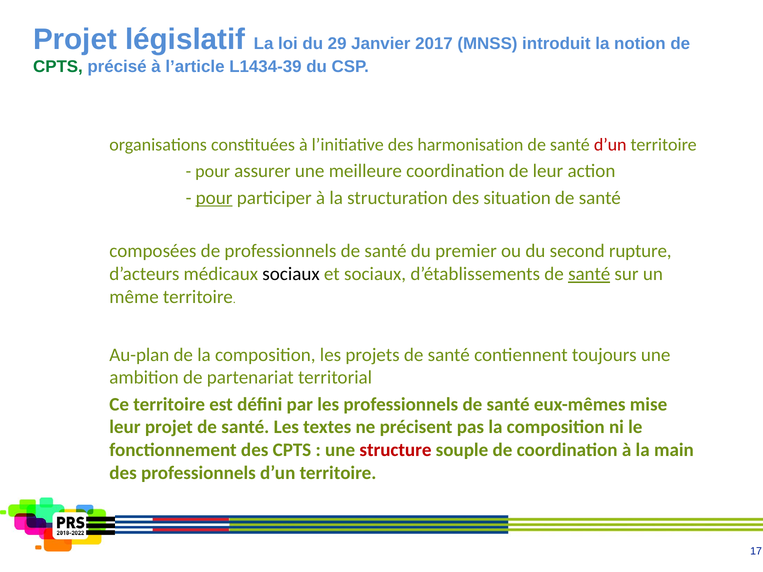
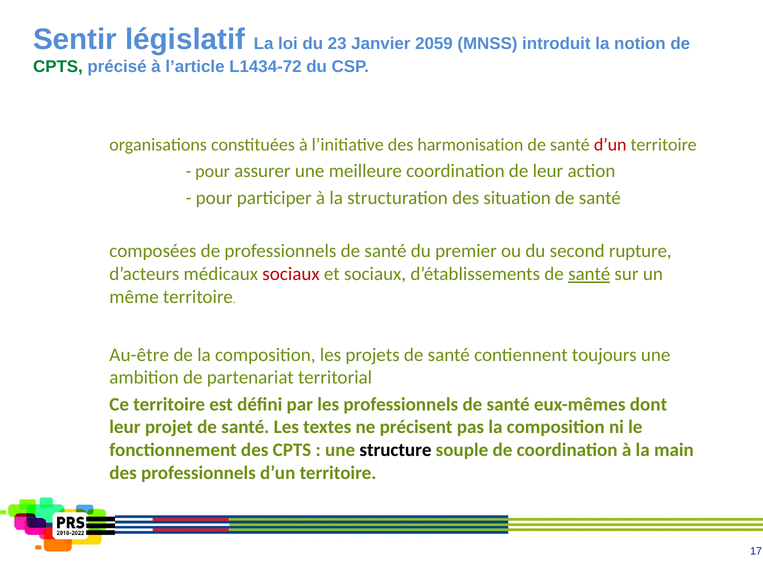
Projet at (75, 40): Projet -> Sentir
29: 29 -> 23
2017: 2017 -> 2059
L1434-39: L1434-39 -> L1434-72
pour at (214, 198) underline: present -> none
sociaux at (291, 274) colour: black -> red
Au-plan: Au-plan -> Au-être
mise: mise -> dont
structure colour: red -> black
